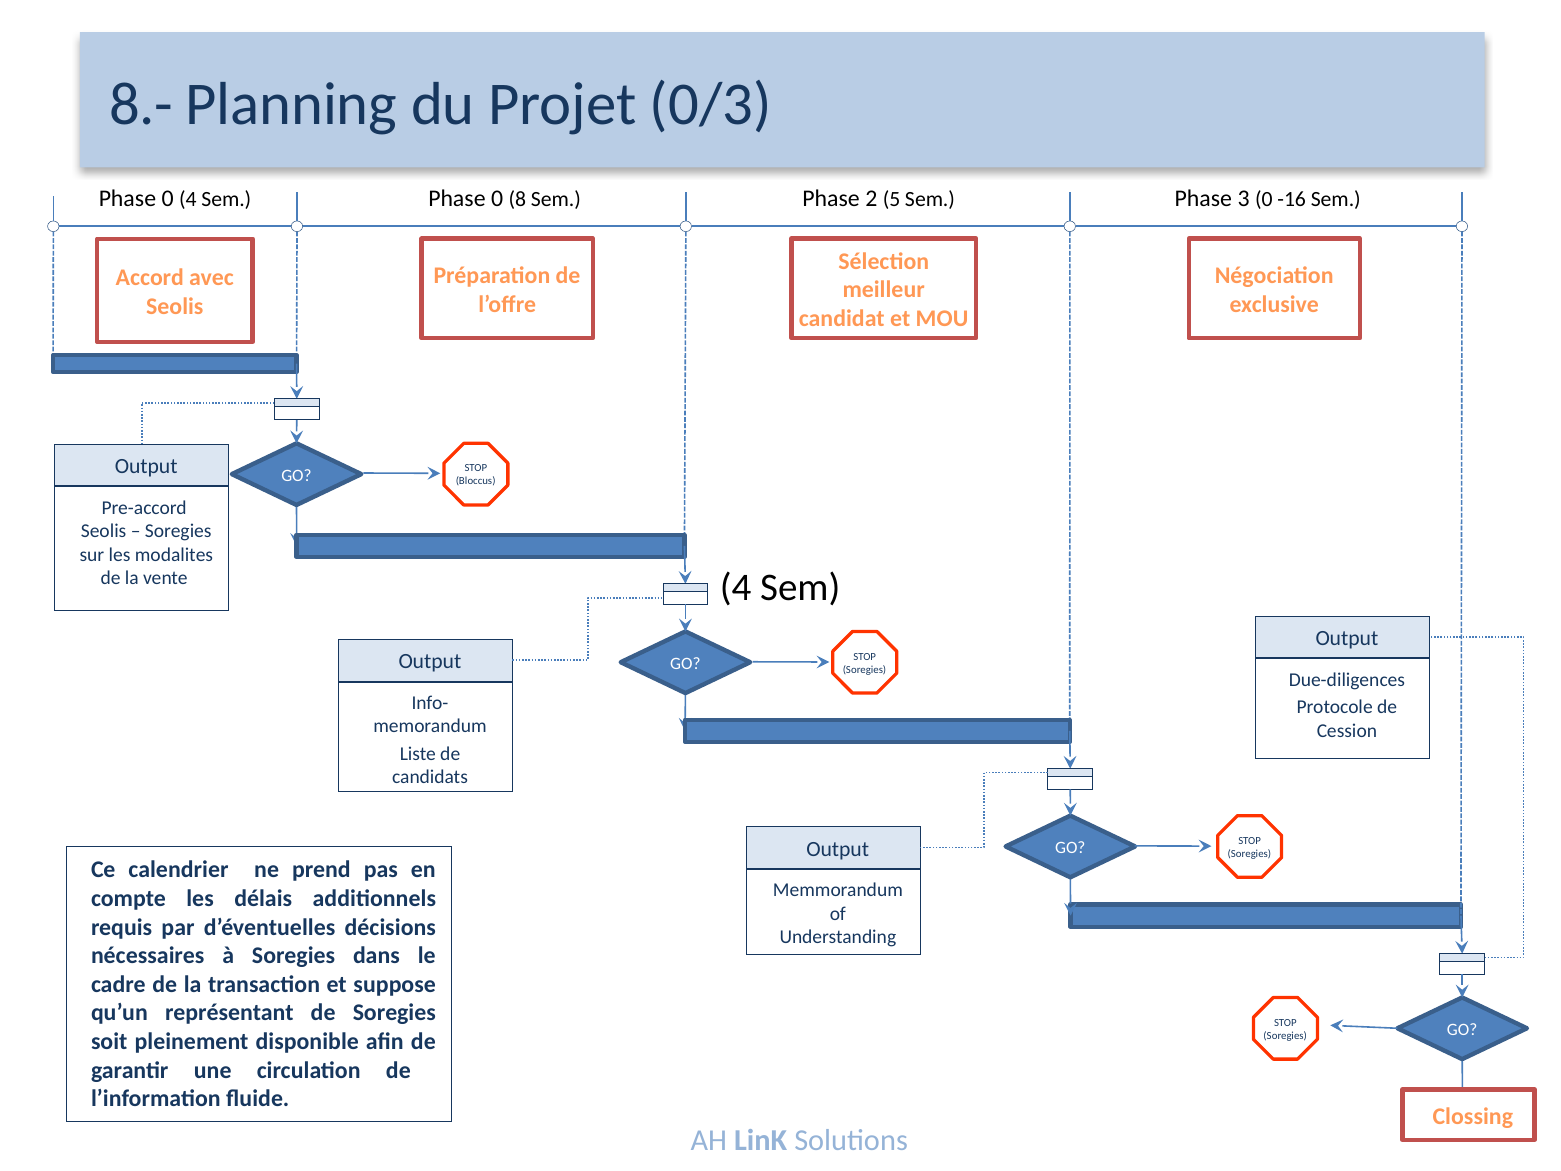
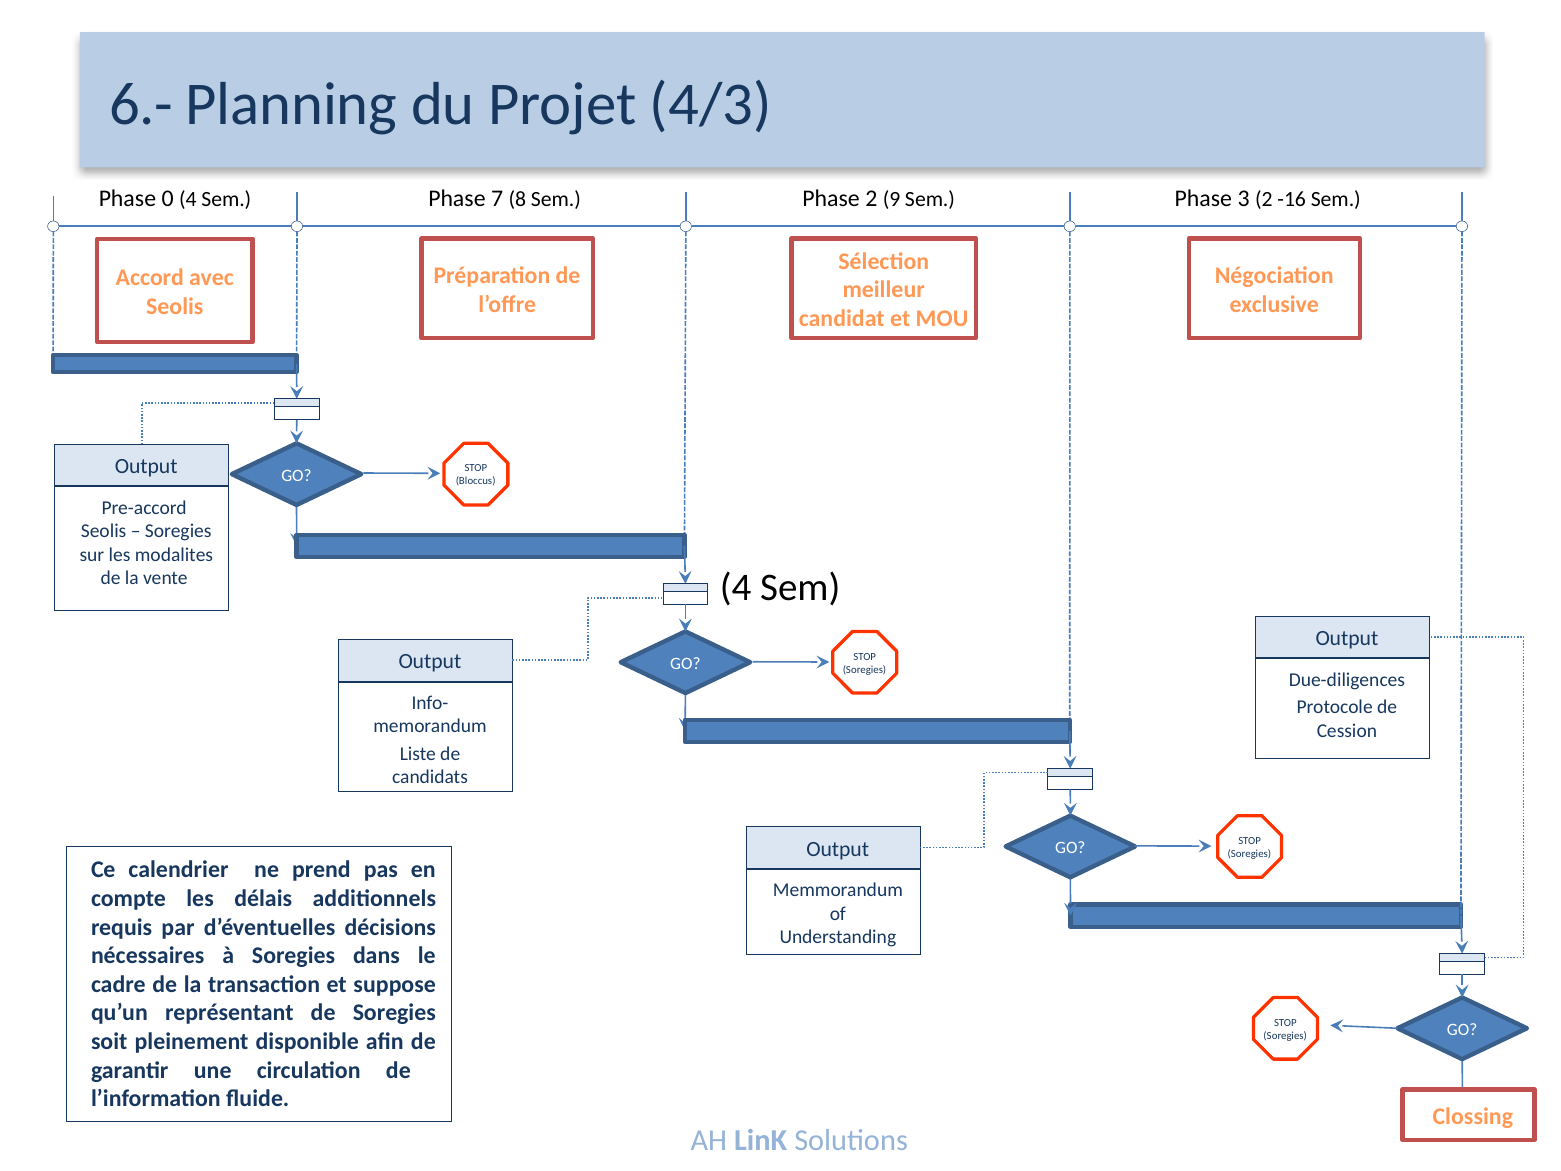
8.-: 8.- -> 6.-
0/3: 0/3 -> 4/3
0 at (497, 199): 0 -> 7
2 5: 5 -> 9
3 0: 0 -> 2
